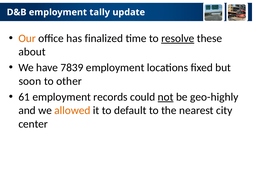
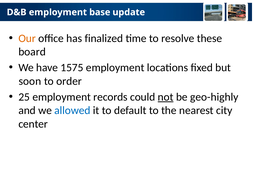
tally: tally -> base
resolve underline: present -> none
about: about -> board
7839: 7839 -> 1575
other: other -> order
61: 61 -> 25
allowed colour: orange -> blue
